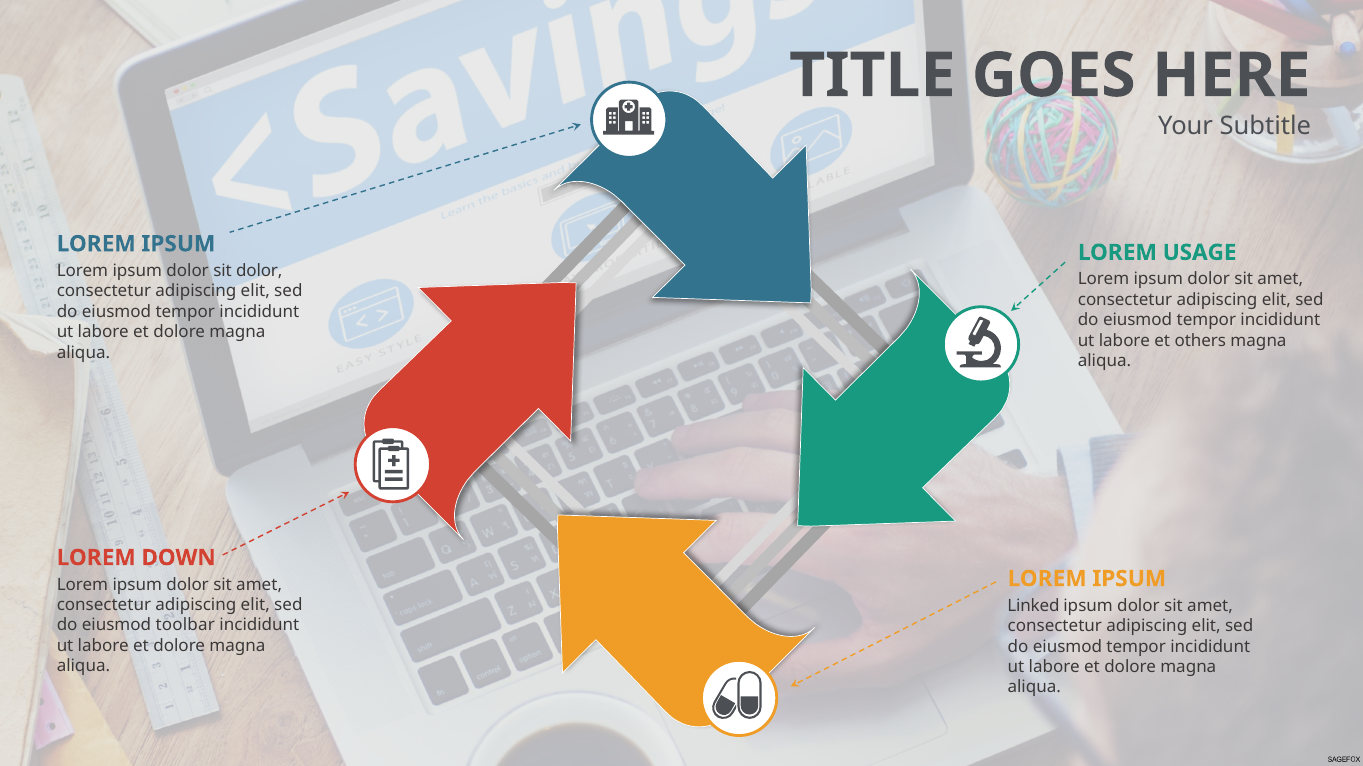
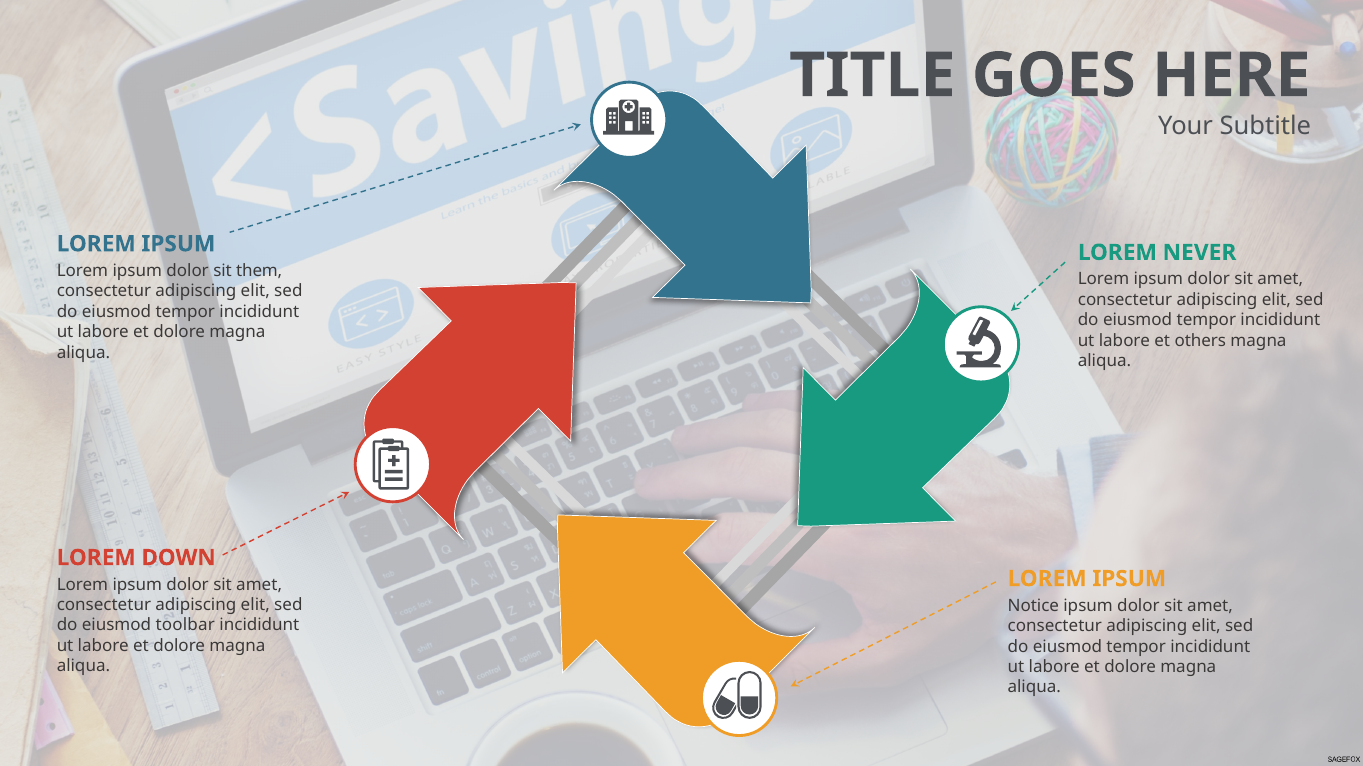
USAGE: USAGE -> NEVER
sit dolor: dolor -> them
Linked: Linked -> Notice
